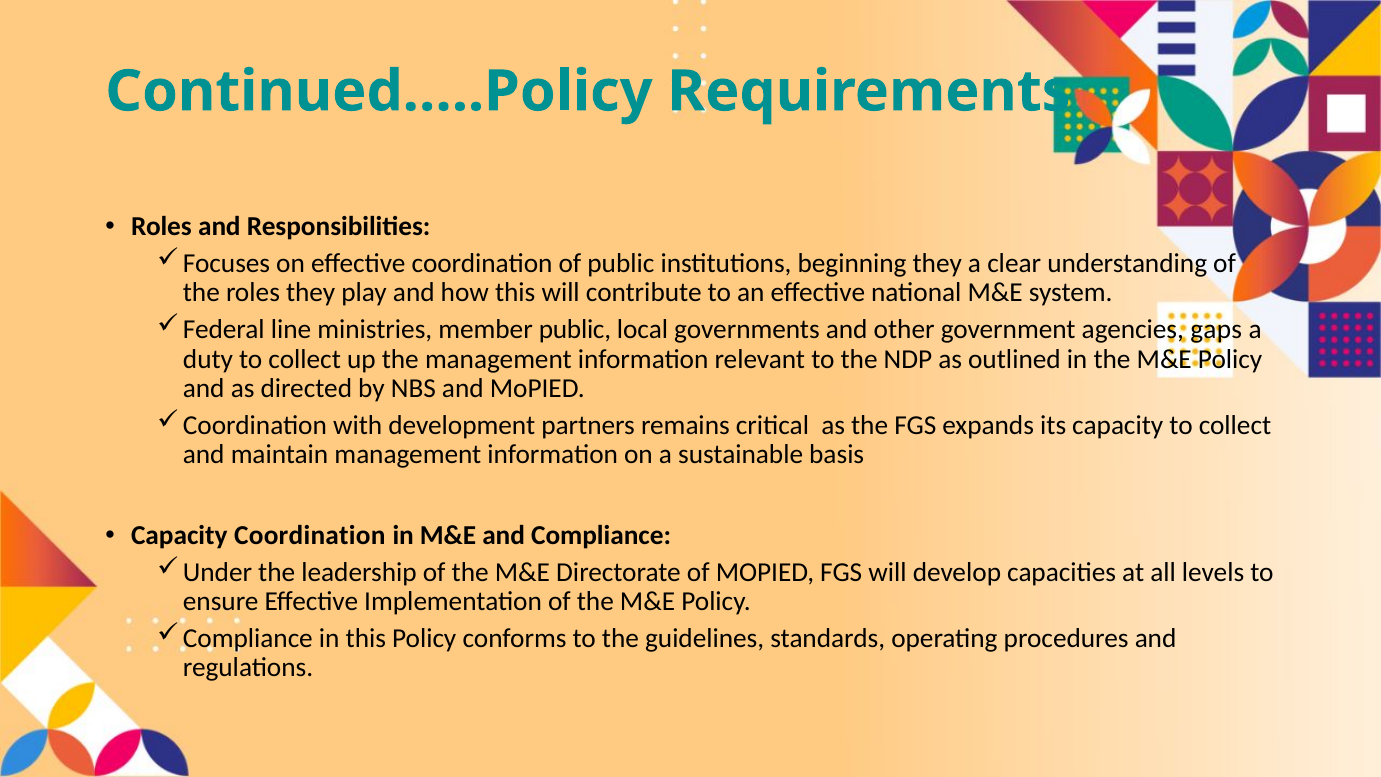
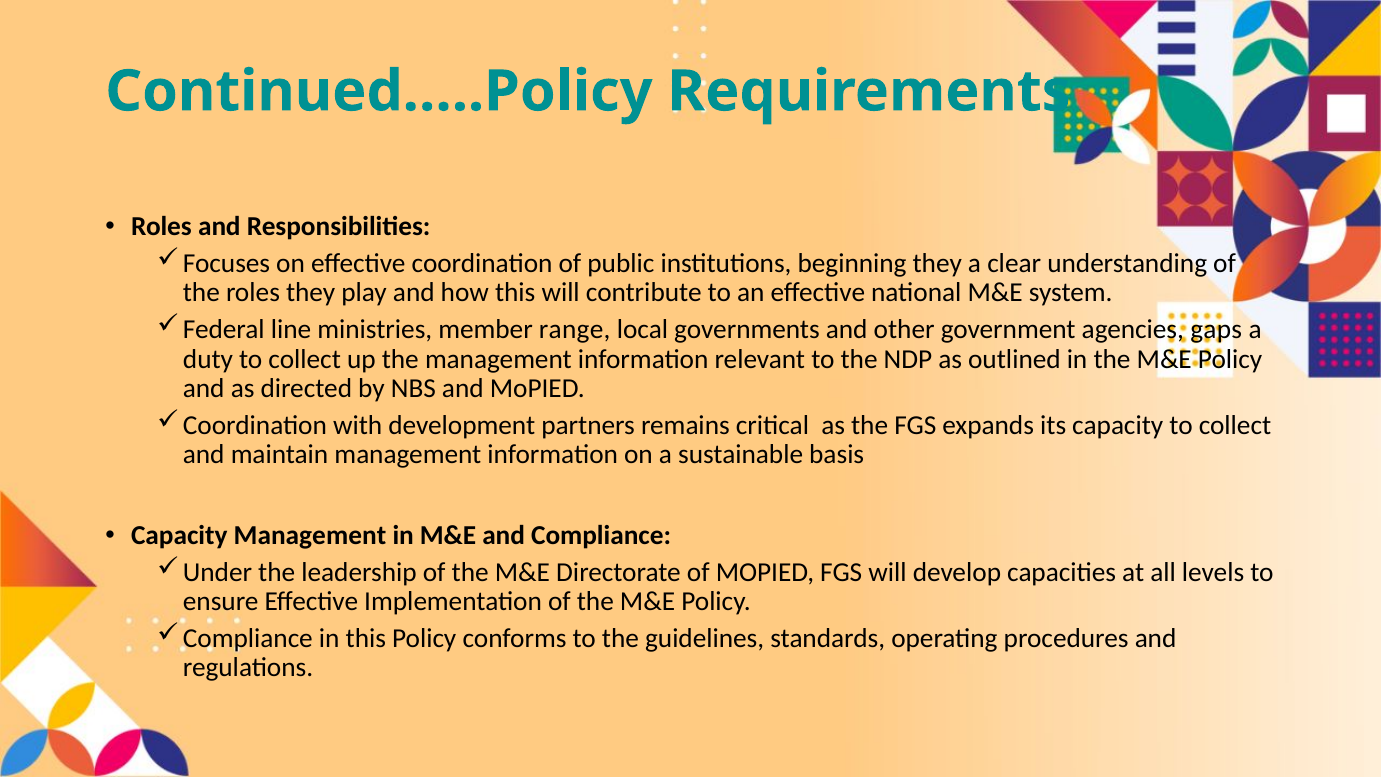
member public: public -> range
Capacity Coordination: Coordination -> Management
